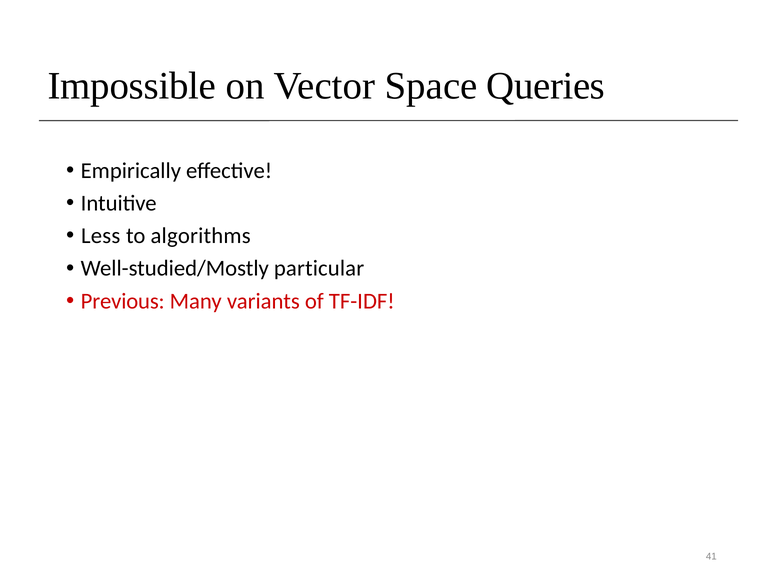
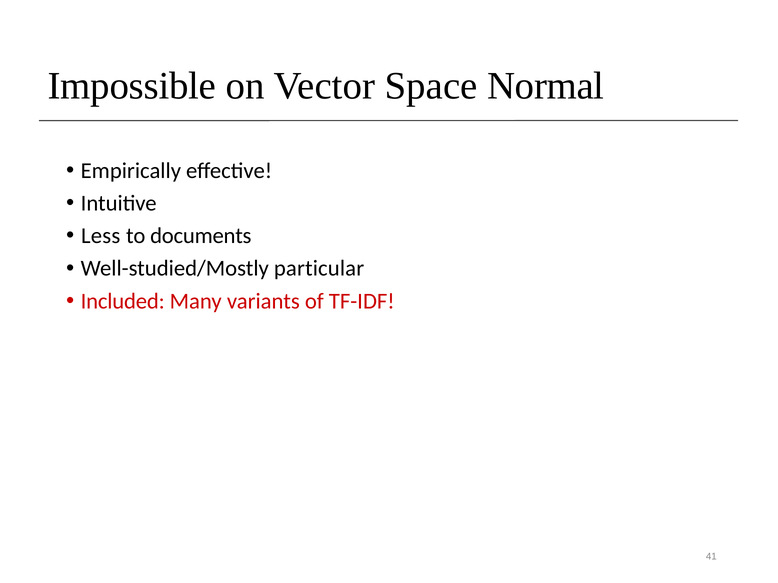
Queries: Queries -> Normal
algorithms: algorithms -> documents
Previous: Previous -> Included
